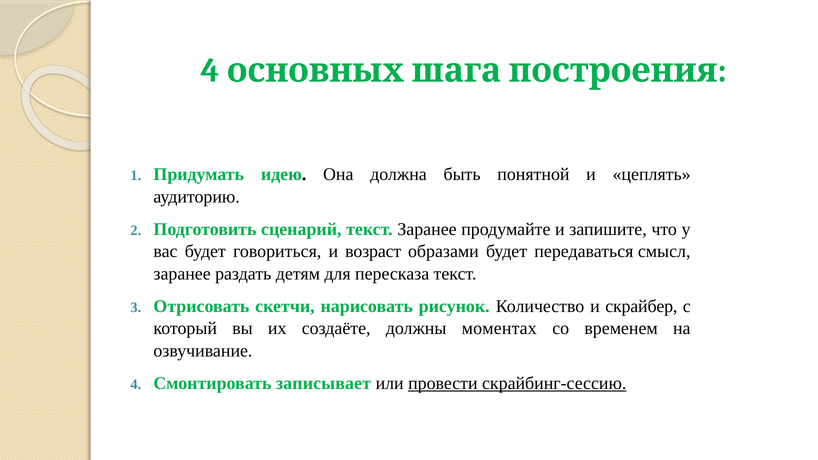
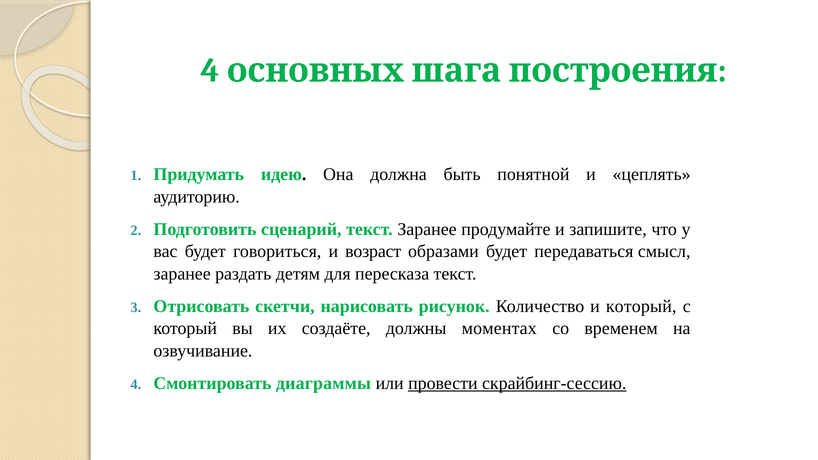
и скрайбер: скрайбер -> который
записывает: записывает -> диаграммы
